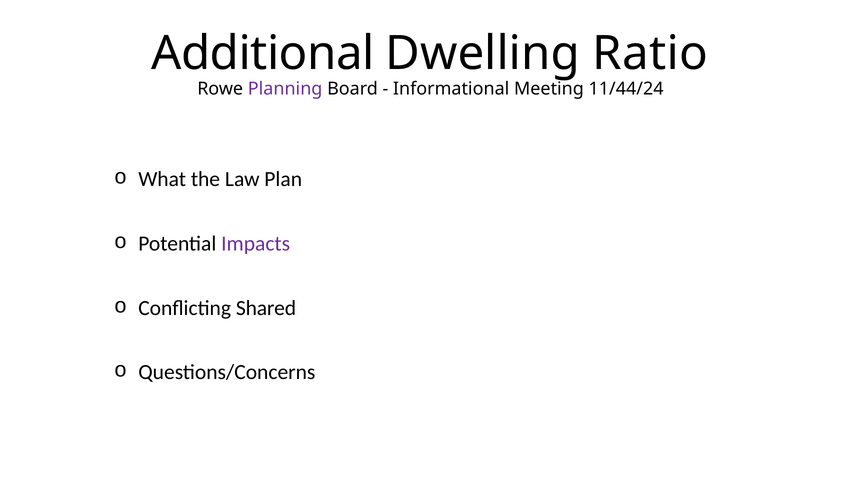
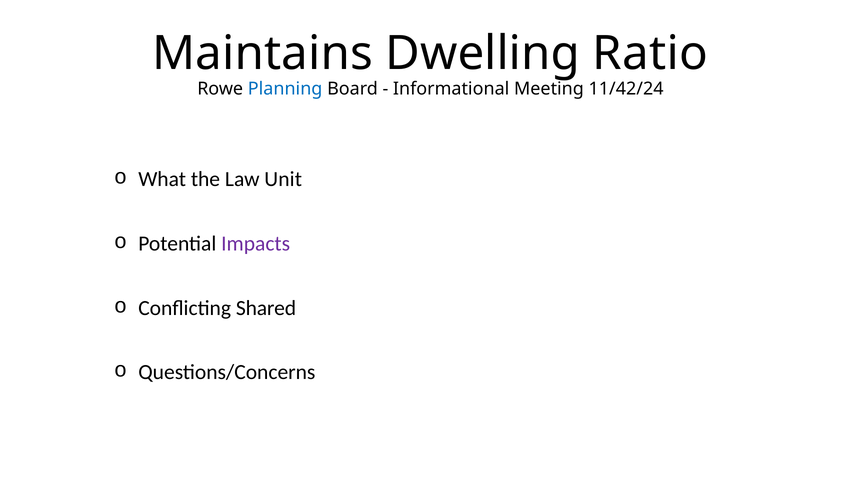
Additional: Additional -> Maintains
Planning colour: purple -> blue
11/44/24: 11/44/24 -> 11/42/24
Plan: Plan -> Unit
